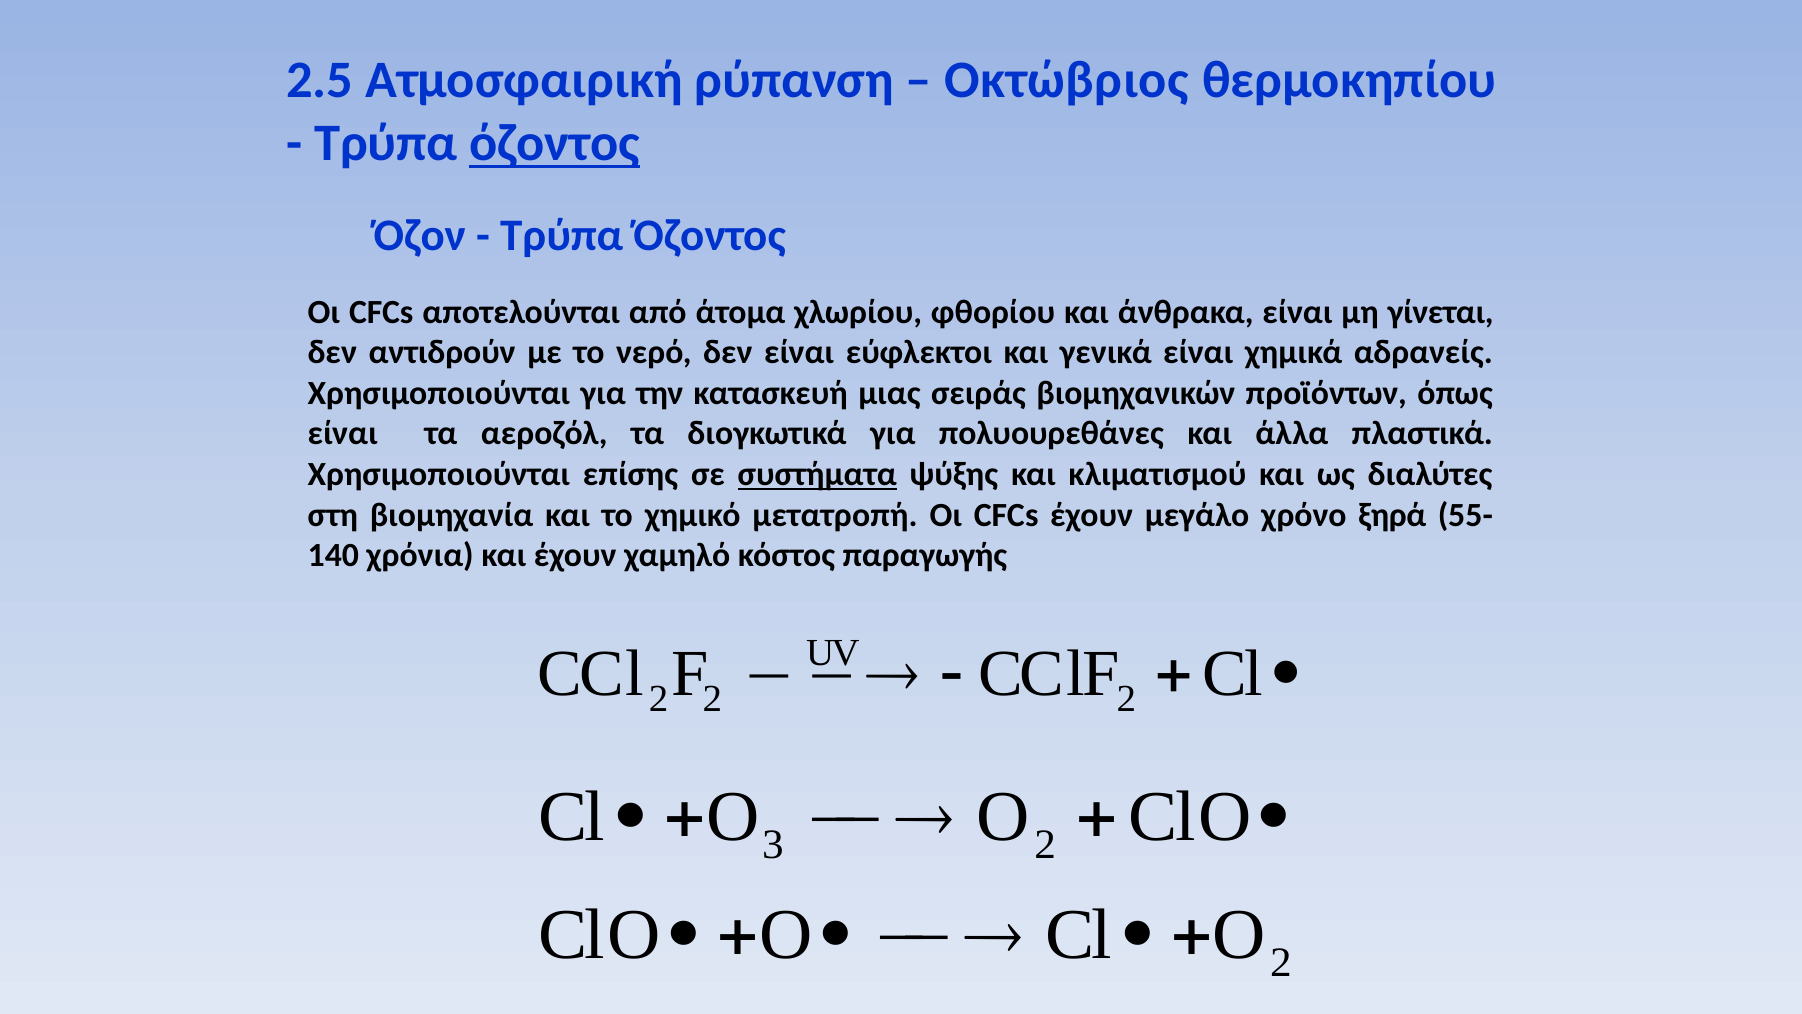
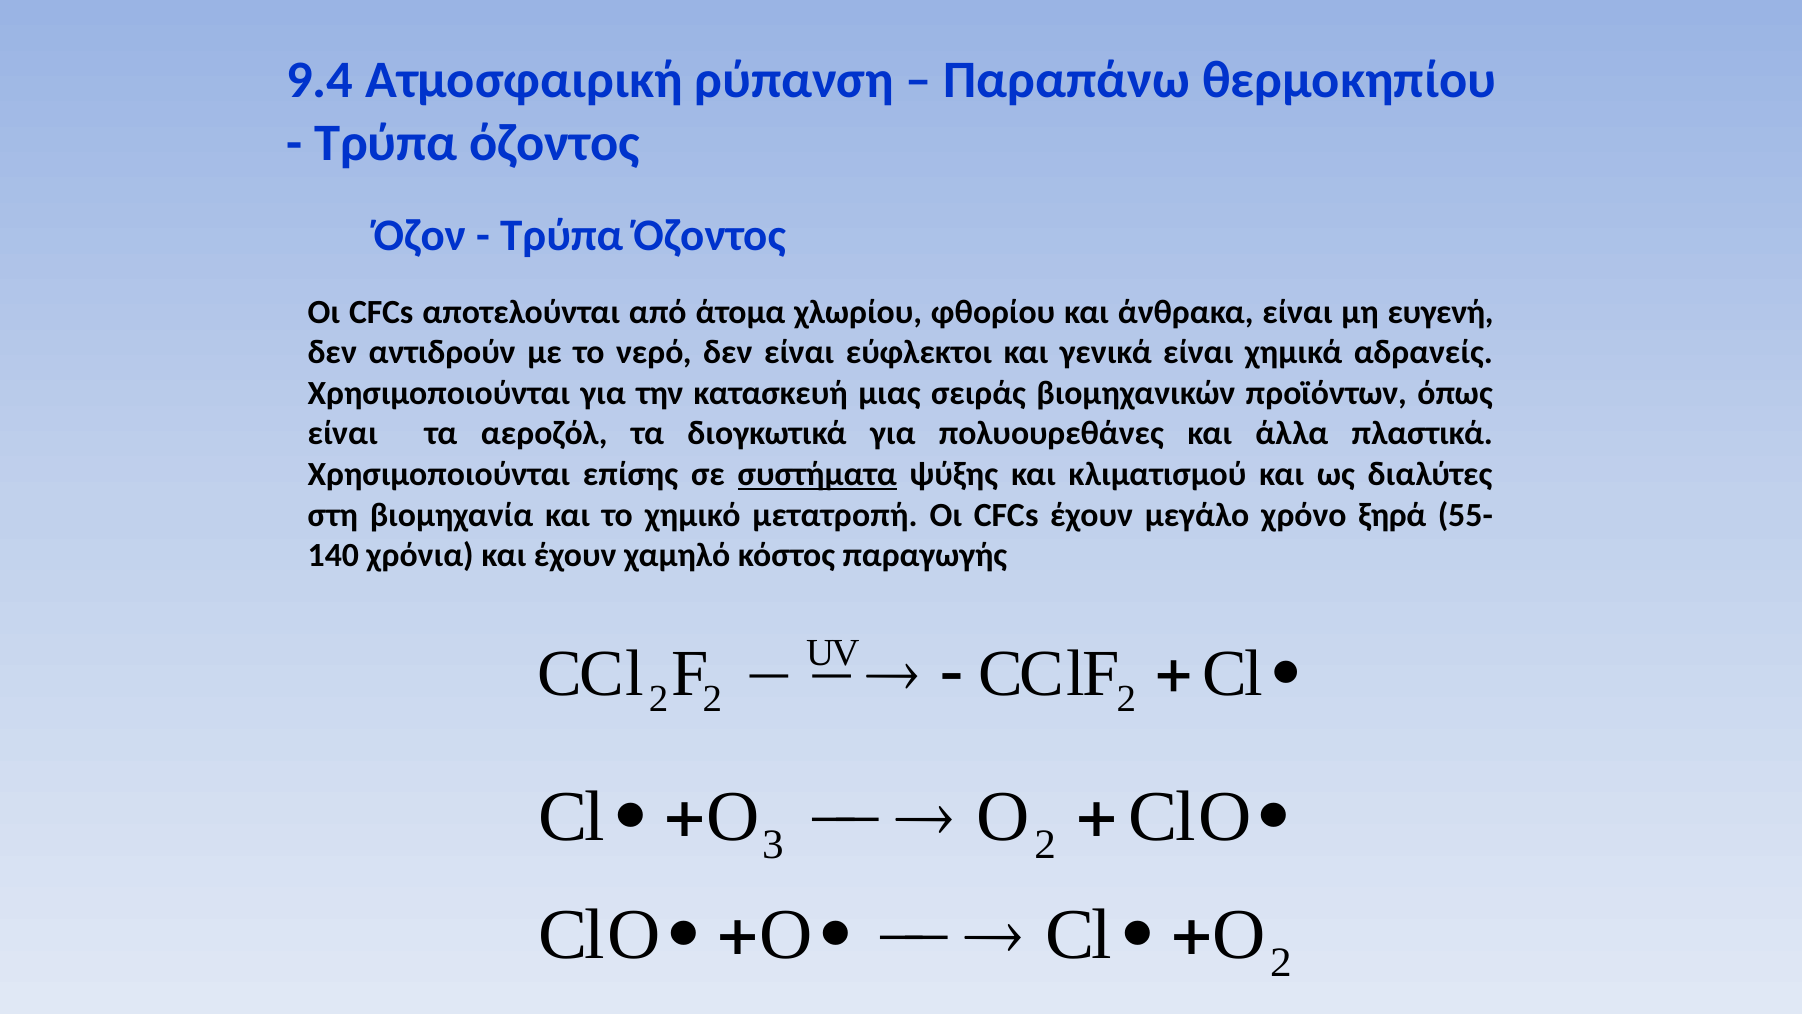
2.5: 2.5 -> 9.4
Οκτώβριος: Οκτώβριος -> Παραπάνω
όζοντος at (555, 144) underline: present -> none
γίνεται: γίνεται -> ευγενή
